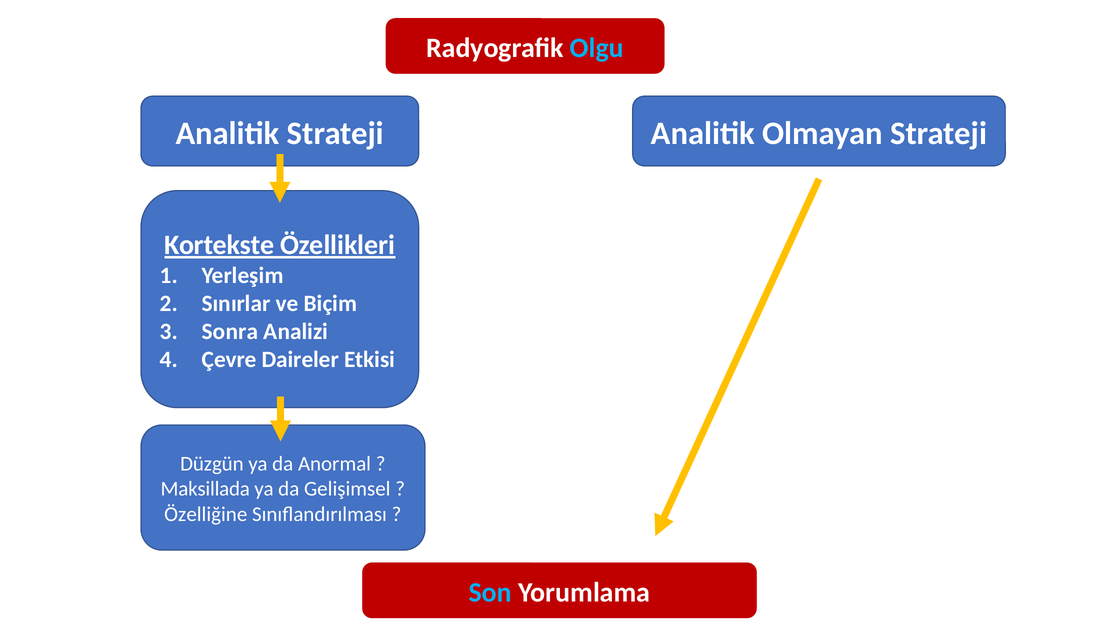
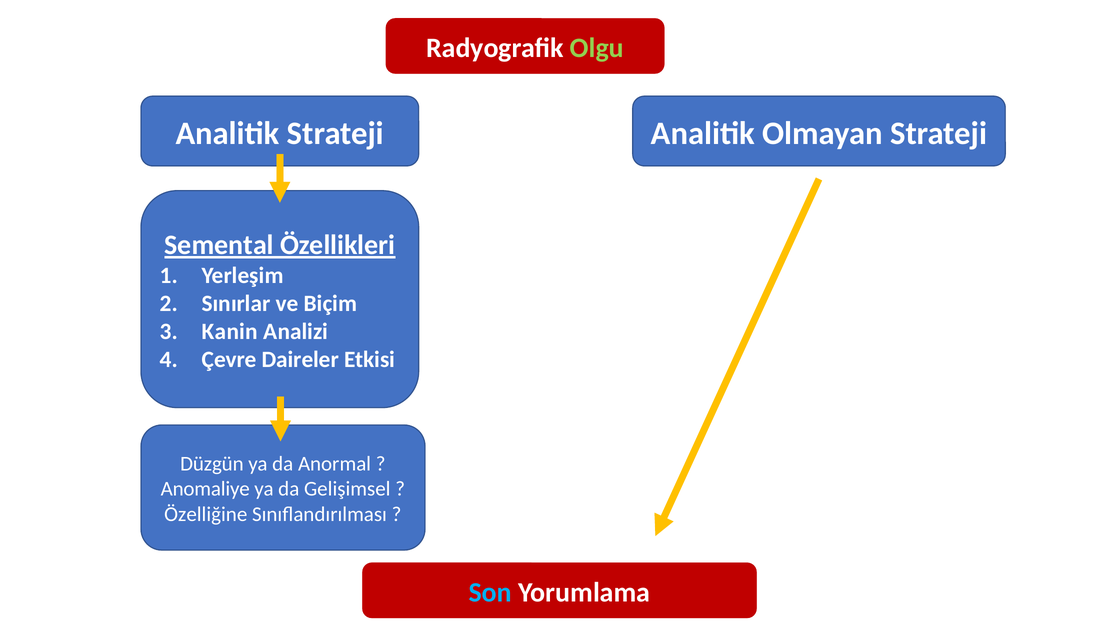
Olgu colour: light blue -> light green
Kortekste: Kortekste -> Semental
Sonra: Sonra -> Kanin
Maksillada: Maksillada -> Anomaliye
